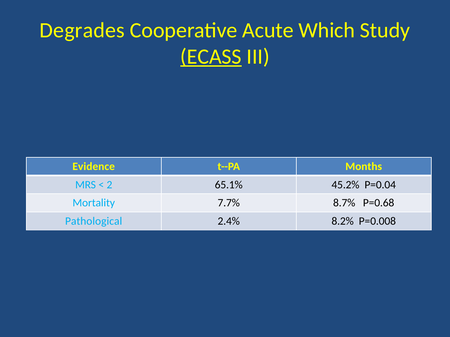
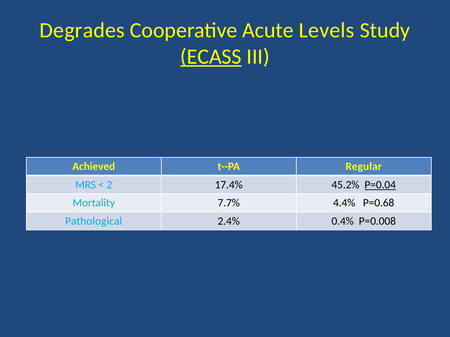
Which: Which -> Levels
Evidence: Evidence -> Achieved
Months: Months -> Regular
65.1%: 65.1% -> 17.4%
P=0.04 underline: none -> present
8.7%: 8.7% -> 4.4%
8.2%: 8.2% -> 0.4%
